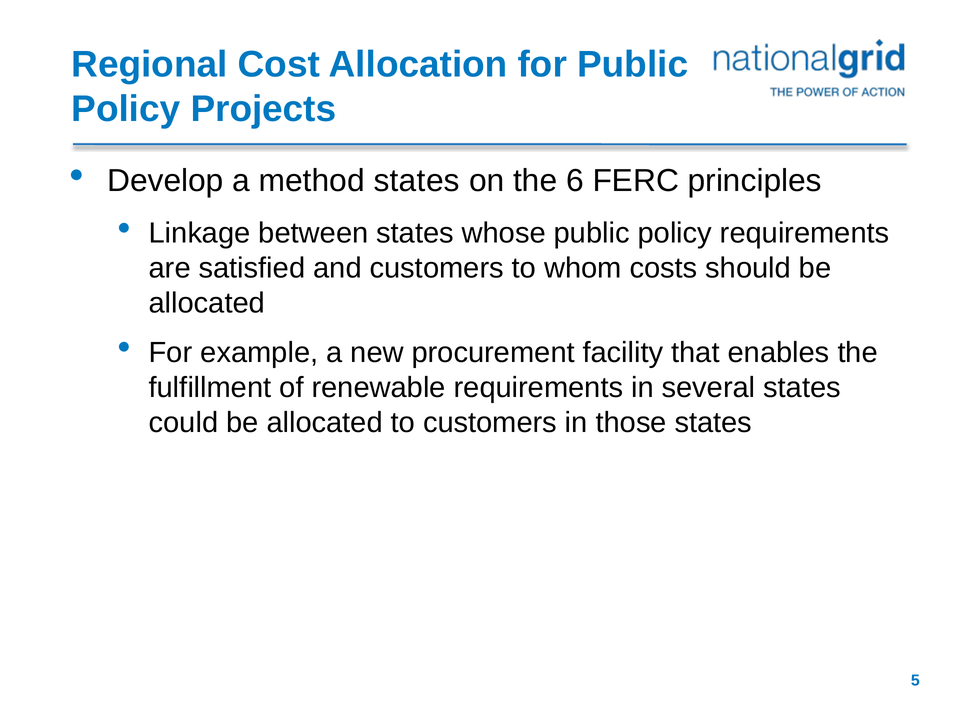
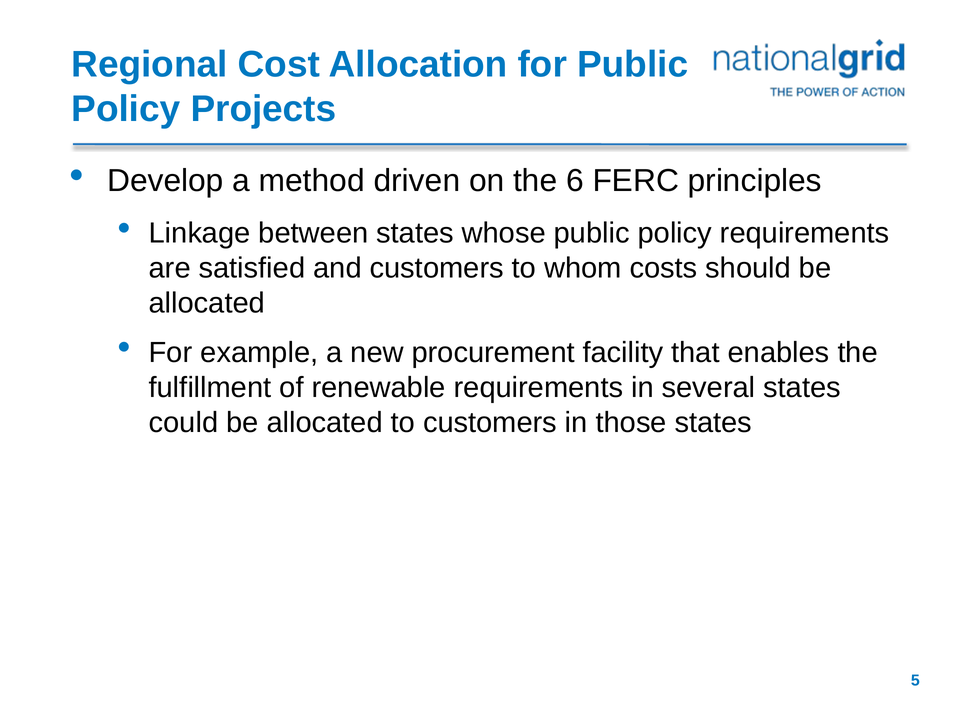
method states: states -> driven
